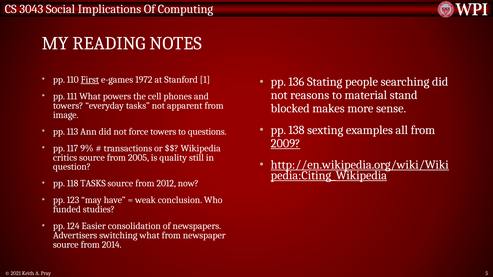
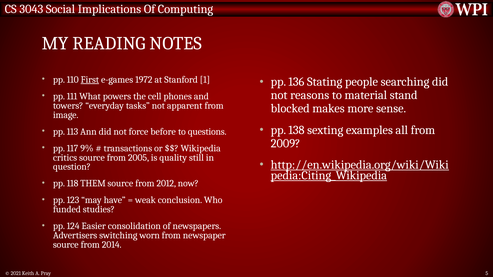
force towers: towers -> before
2009 underline: present -> none
118 TASKS: TASKS -> THEM
switching what: what -> worn
